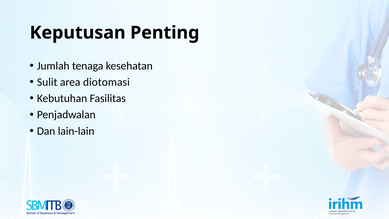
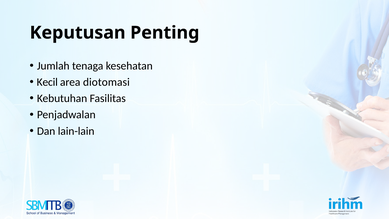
Sulit: Sulit -> Kecil
